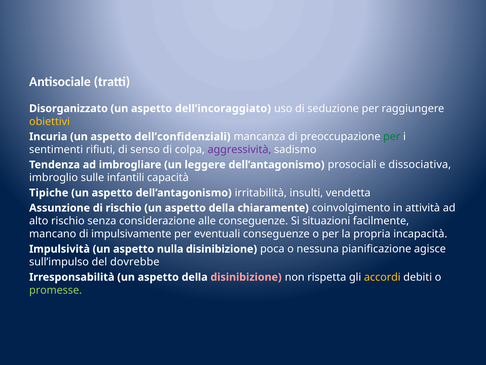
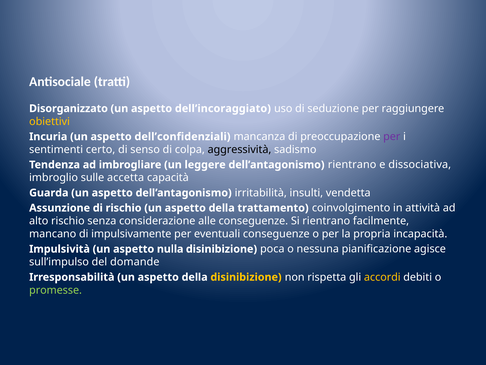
per at (392, 136) colour: green -> purple
rifiuti: rifiuti -> certo
aggressività colour: purple -> black
dell’antagonismo prosociali: prosociali -> rientrano
infantili: infantili -> accetta
Tipiche: Tipiche -> Guarda
chiaramente: chiaramente -> trattamento
Si situazioni: situazioni -> rientrano
dovrebbe: dovrebbe -> domande
disinibizione at (246, 277) colour: pink -> yellow
